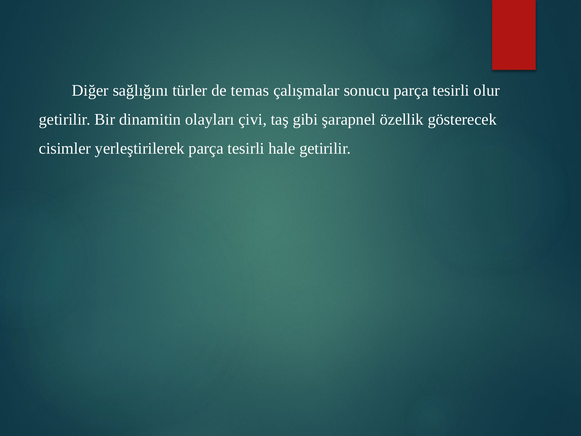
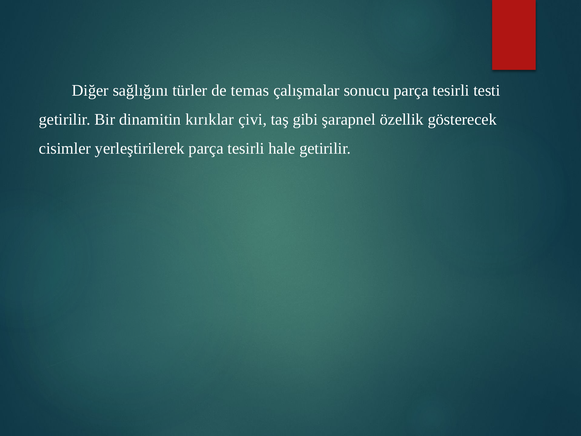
olur: olur -> testi
olayları: olayları -> kırıklar
